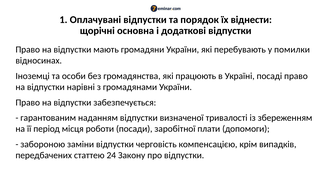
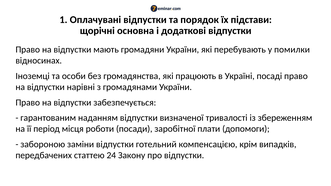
віднести: віднести -> підстави
черговість: черговість -> готельний
